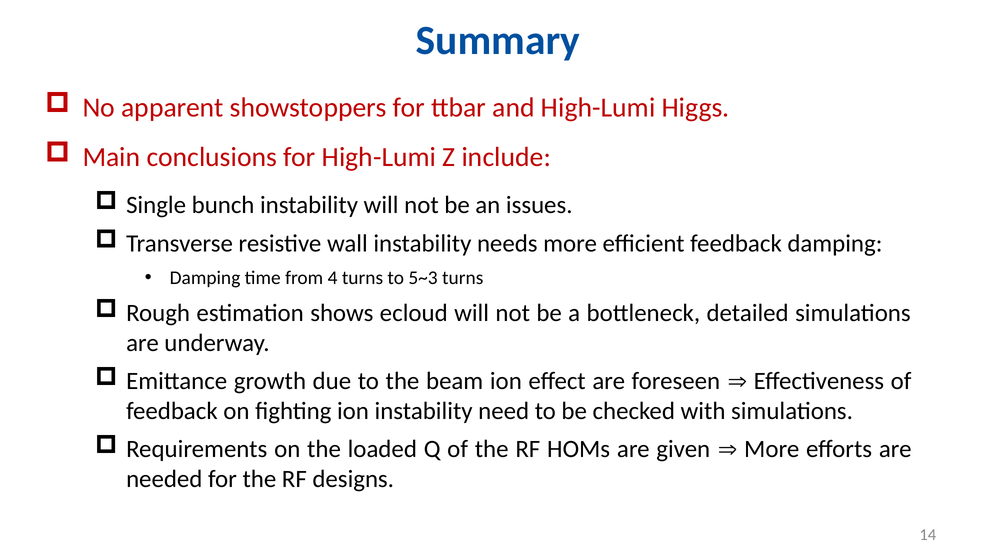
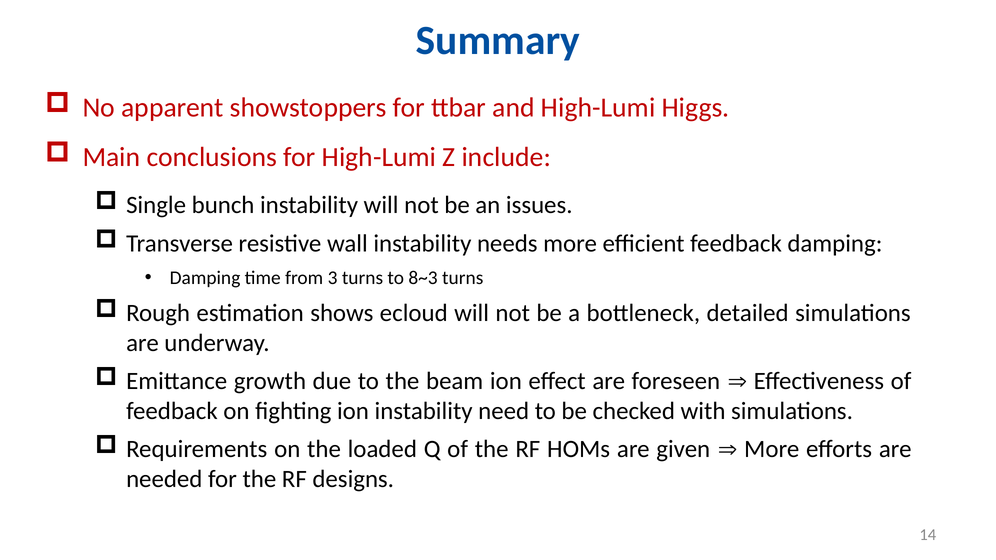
4: 4 -> 3
5~3: 5~3 -> 8~3
